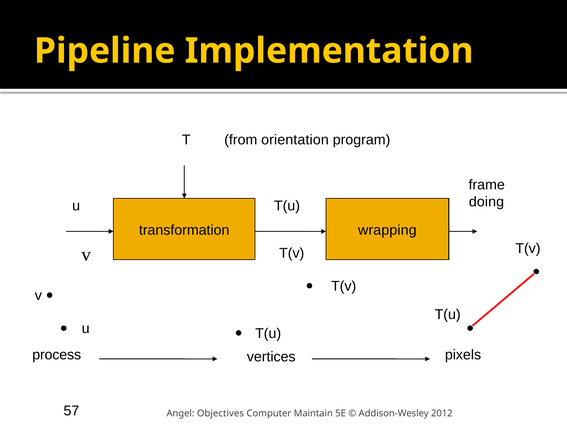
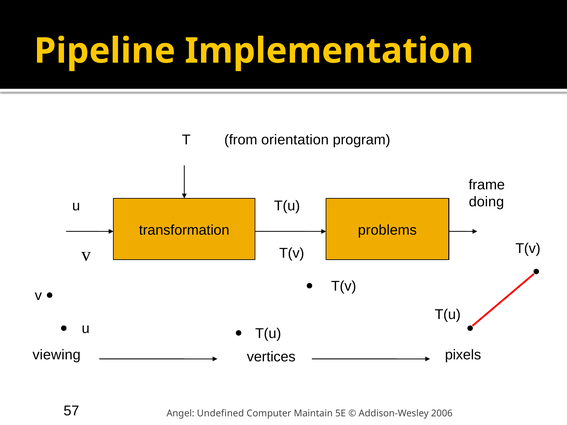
wrapping: wrapping -> problems
process: process -> viewing
Objectives: Objectives -> Undefined
2012: 2012 -> 2006
